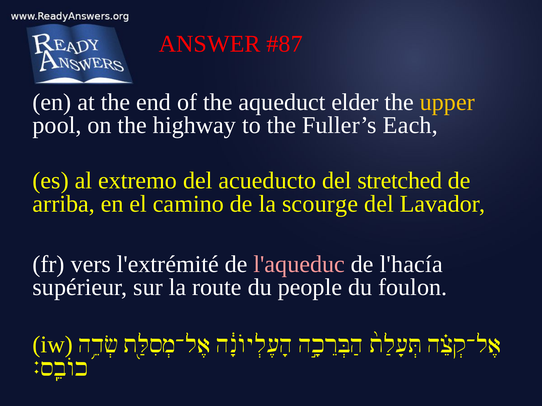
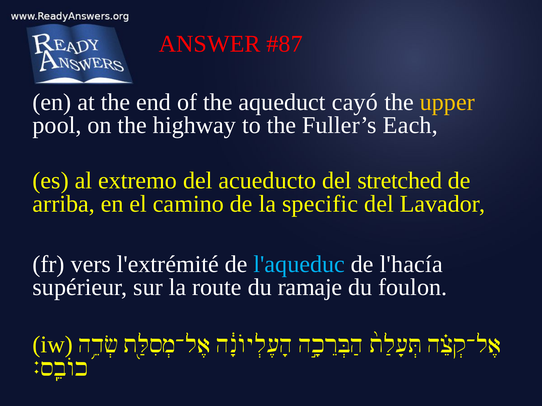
elder: elder -> cayó
scourge: scourge -> specific
l'aqueduc colour: pink -> light blue
people: people -> ramaje
